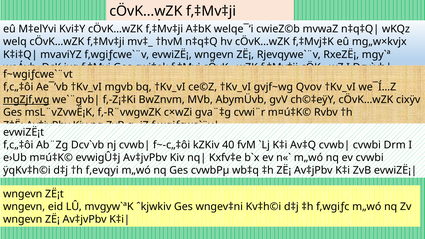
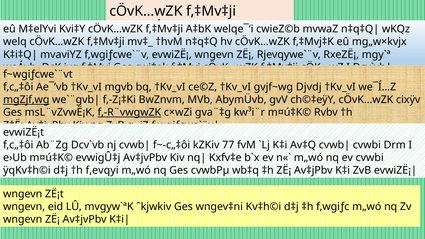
Qvov: Qvov -> Djvdj
f‚-R¨vwgwZK underline: none -> present
cvwi¨r: cvwi¨r -> kw³i¨r
40: 40 -> 77
